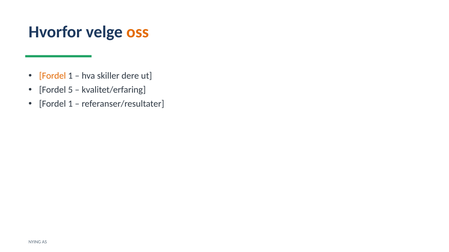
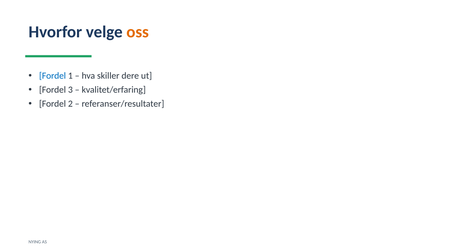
Fordel at (53, 76) colour: orange -> blue
5: 5 -> 3
1 at (70, 104): 1 -> 2
